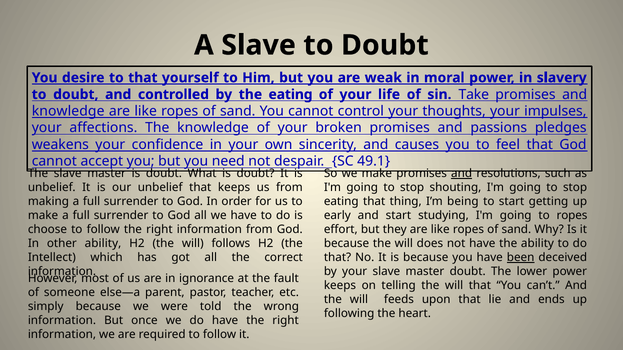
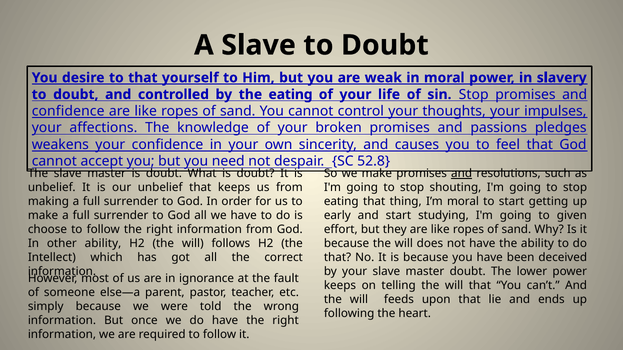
sin Take: Take -> Stop
knowledge at (68, 111): knowledge -> confidence
49.1: 49.1 -> 52.8
I’m being: being -> moral
to ropes: ropes -> given
been underline: present -> none
